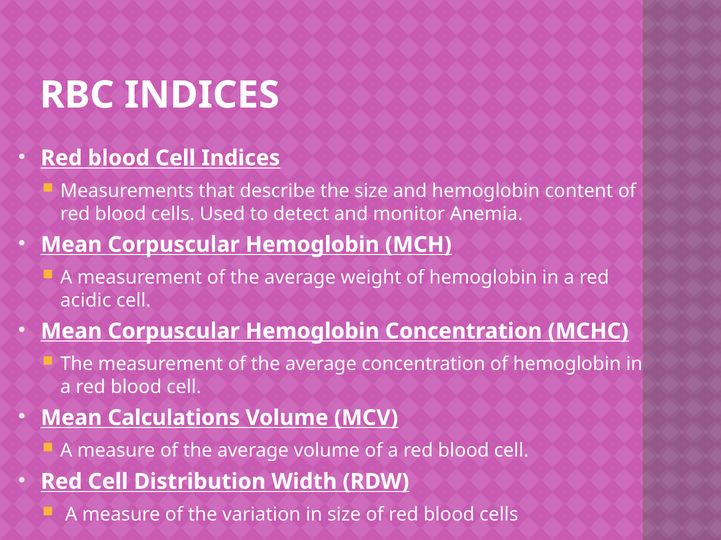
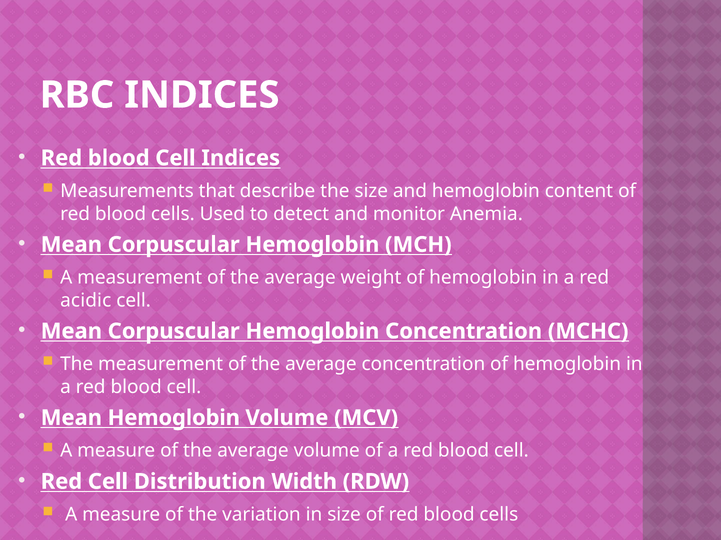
Mean Calculations: Calculations -> Hemoglobin
